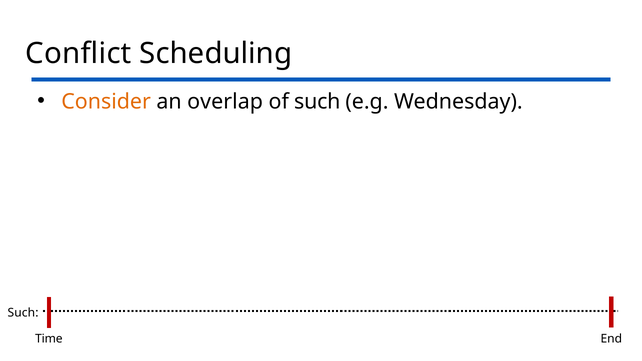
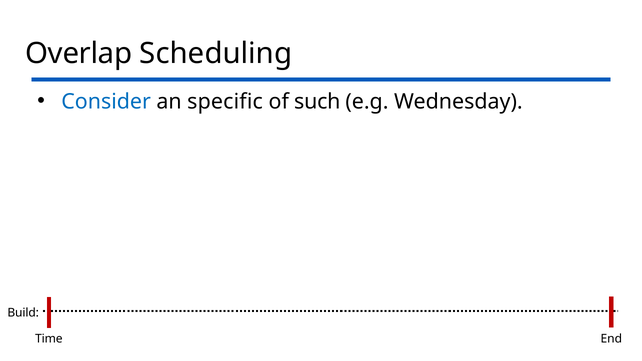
Conflict: Conflict -> Overlap
Consider colour: orange -> blue
overlap: overlap -> specific
Such at (23, 313): Such -> Build
